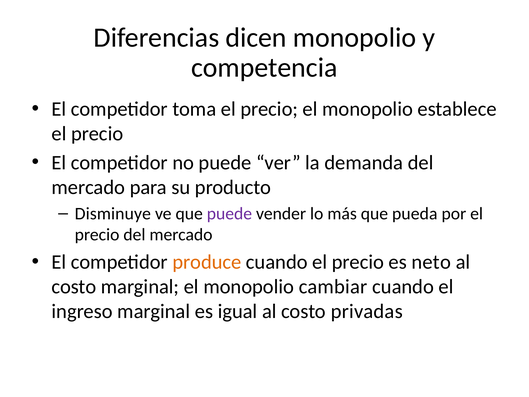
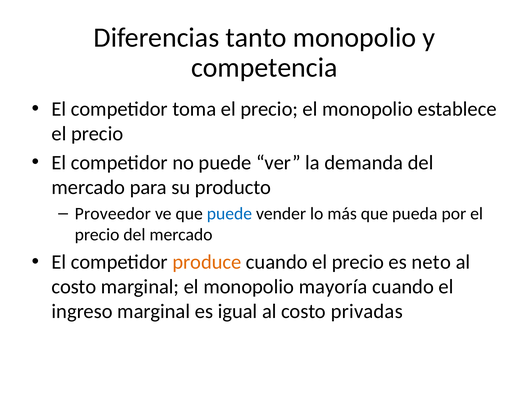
dicen: dicen -> tanto
Disminuye: Disminuye -> Proveedor
puede at (229, 213) colour: purple -> blue
cambiar: cambiar -> mayoría
